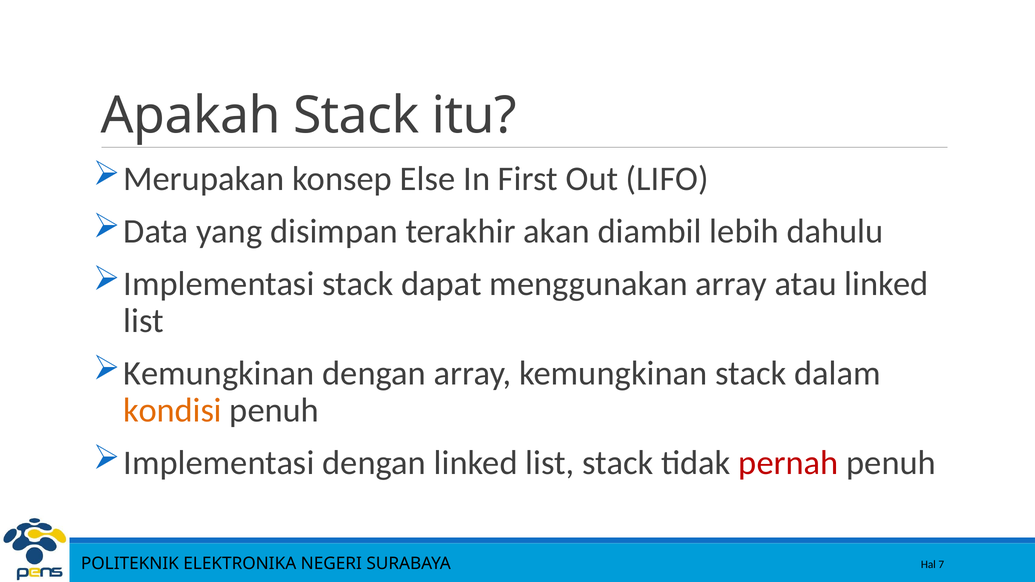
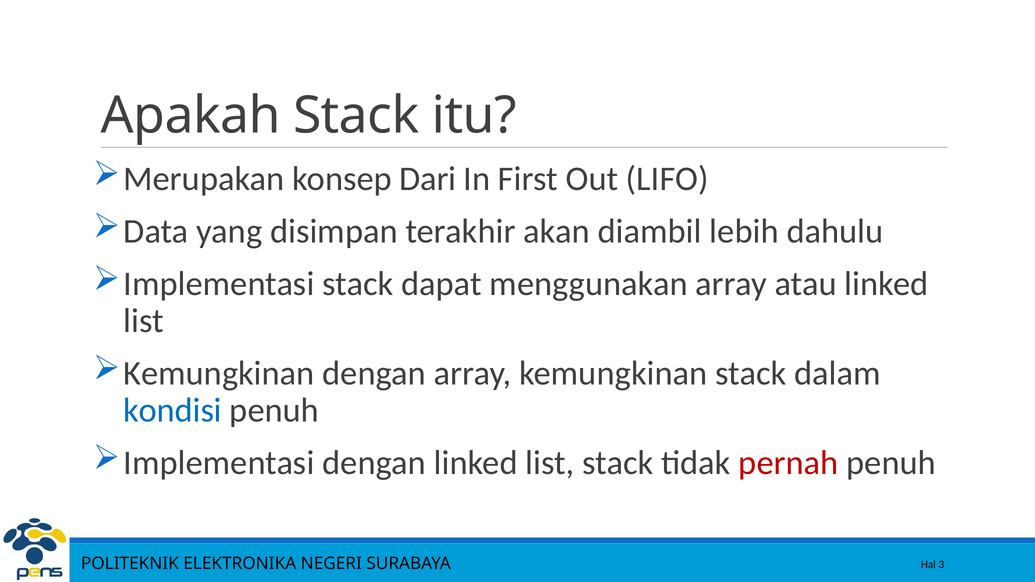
Else: Else -> Dari
kondisi colour: orange -> blue
7: 7 -> 3
